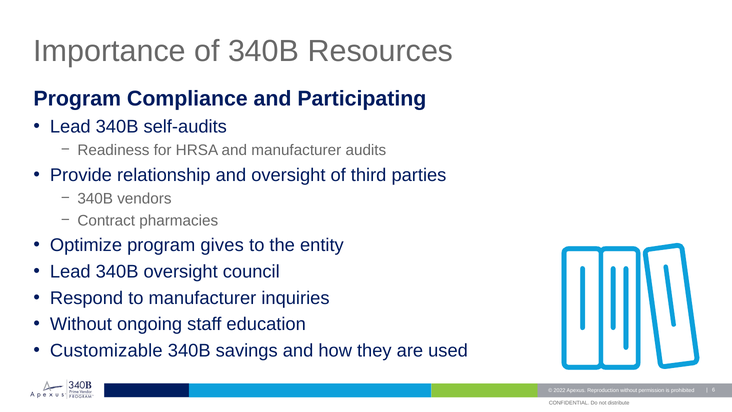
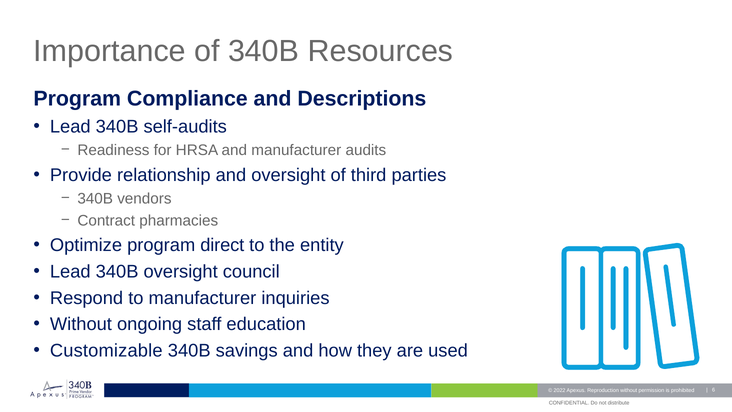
Participating: Participating -> Descriptions
gives: gives -> direct
